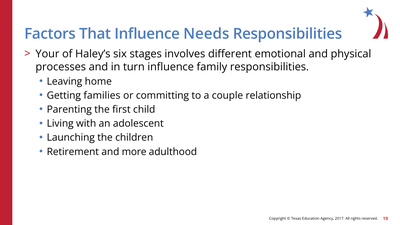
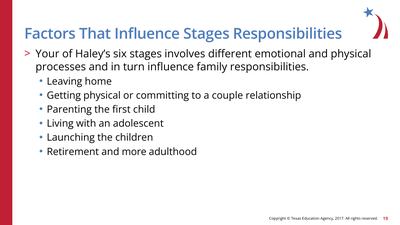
Influence Needs: Needs -> Stages
Getting families: families -> physical
